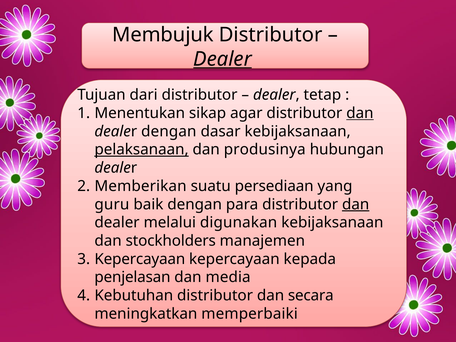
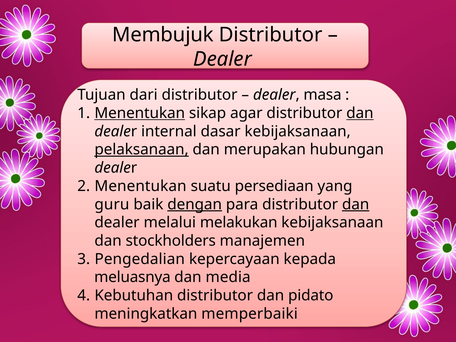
Dealer at (222, 59) underline: present -> none
tetap: tetap -> masa
Menentukan at (140, 113) underline: none -> present
dealer dengan: dengan -> internal
produsinya: produsinya -> merupakan
Memberikan at (141, 186): Memberikan -> Menentukan
dengan at (195, 204) underline: none -> present
digunakan: digunakan -> melakukan
Kepercayaan at (140, 259): Kepercayaan -> Pengedalian
penjelasan: penjelasan -> meluasnya
secara: secara -> pidato
